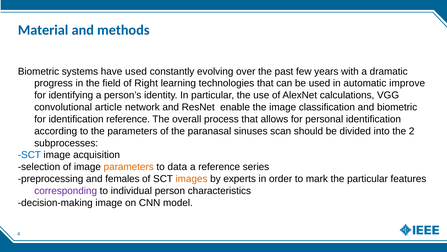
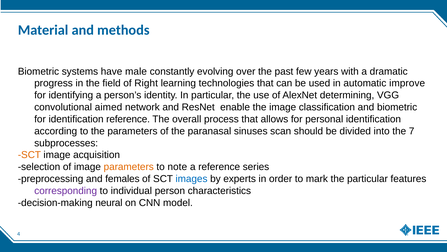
have used: used -> male
calculations: calculations -> determining
article: article -> aimed
2: 2 -> 7
SCT at (29, 155) colour: blue -> orange
data: data -> note
images colour: orange -> blue
decision-making image: image -> neural
